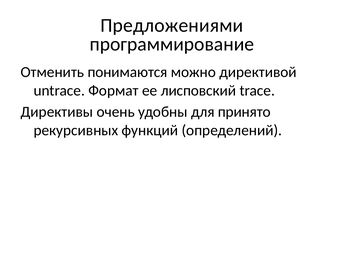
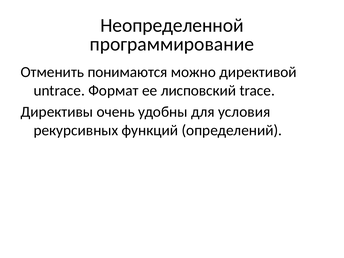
Предложениями: Предложениями -> Неопределенной
принято: принято -> условия
